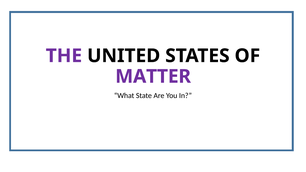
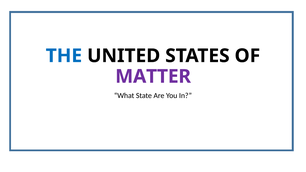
THE colour: purple -> blue
